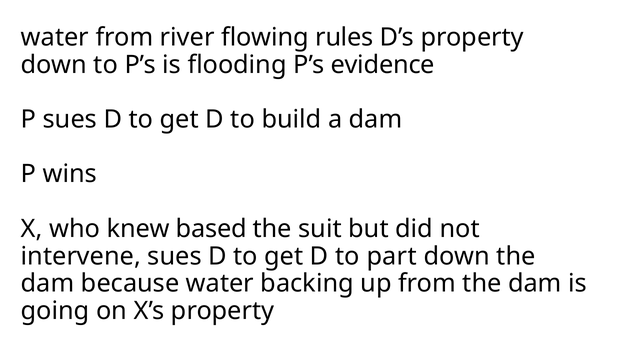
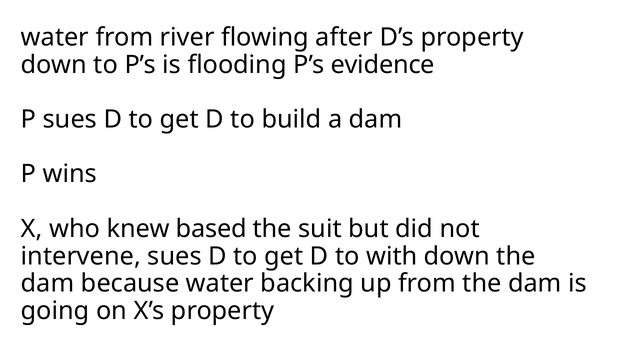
rules: rules -> after
part: part -> with
